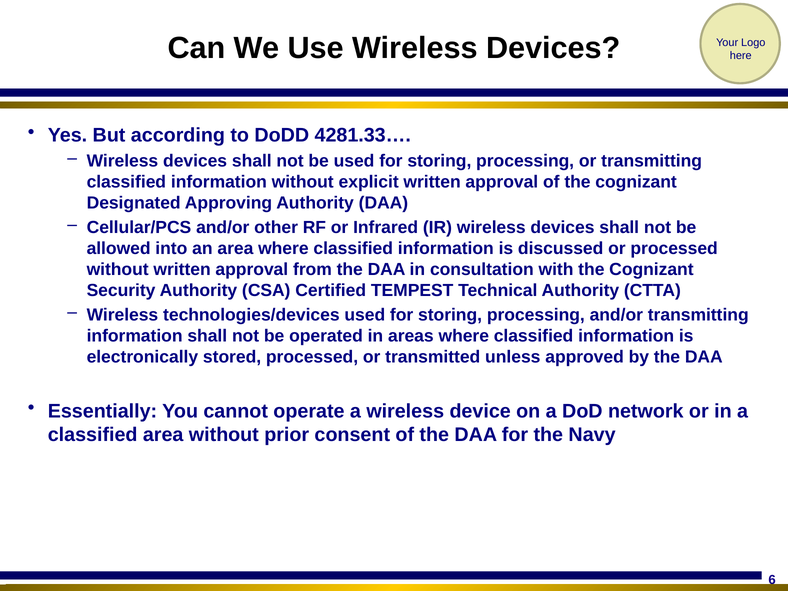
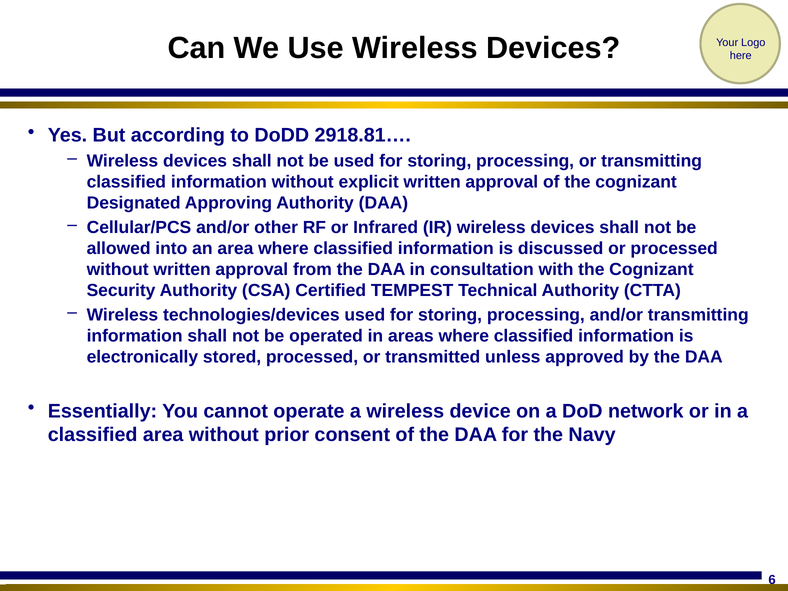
4281.33…: 4281.33… -> 2918.81…
